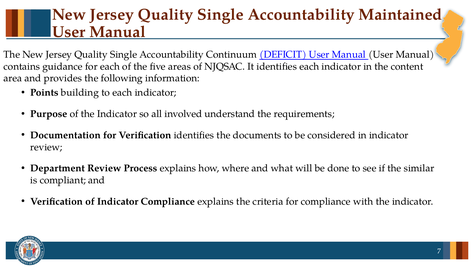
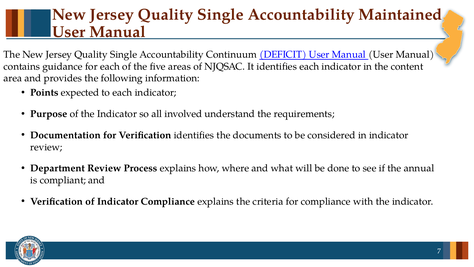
building: building -> expected
similar: similar -> annual
